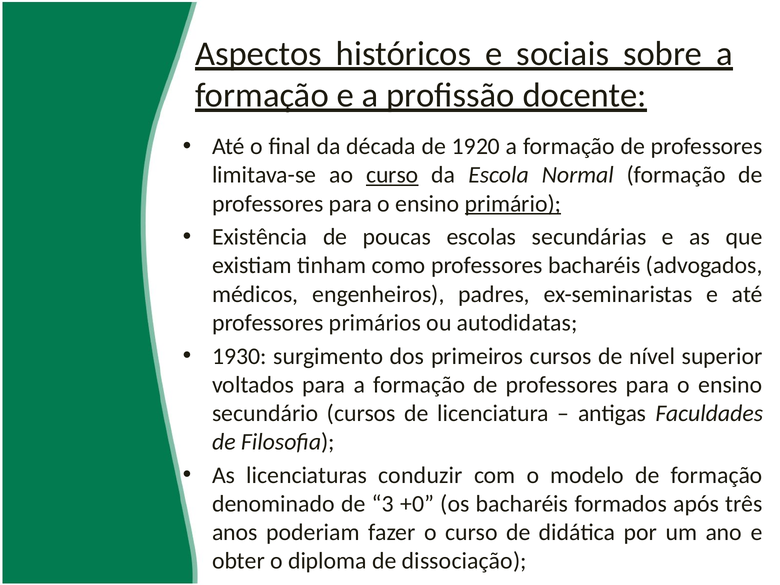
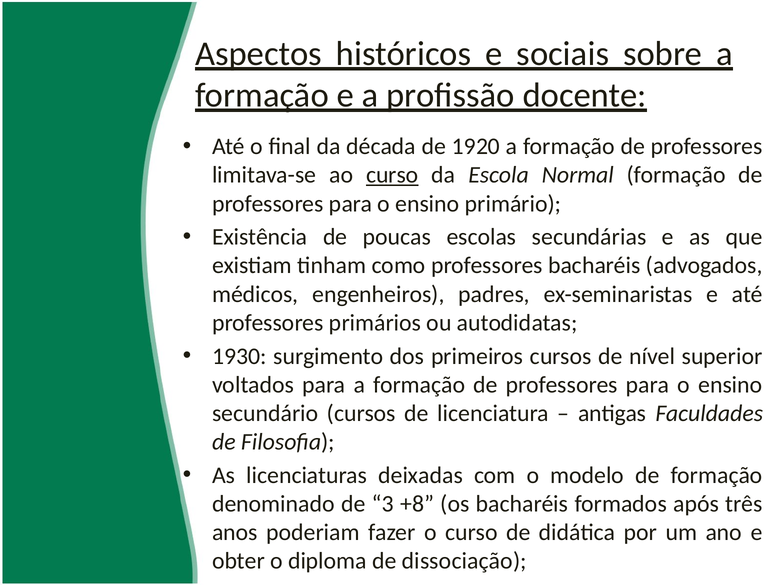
primário underline: present -> none
conduzir: conduzir -> deixadas
+0: +0 -> +8
